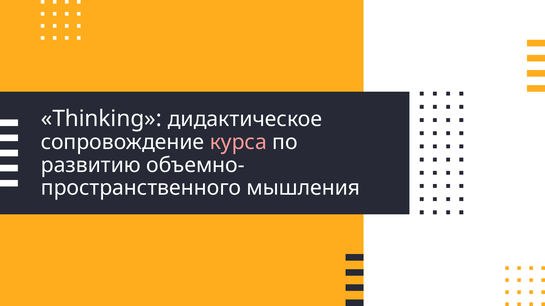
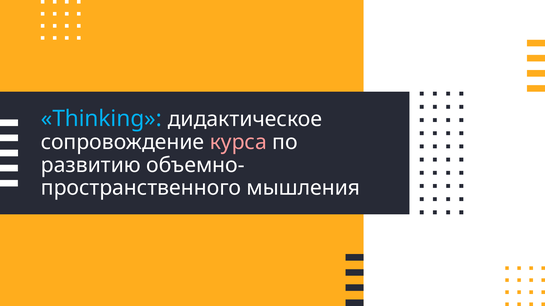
Thinking colour: white -> light blue
